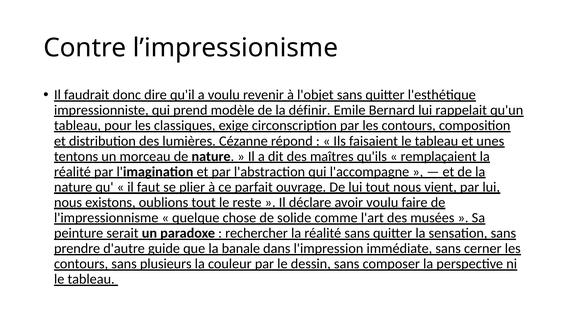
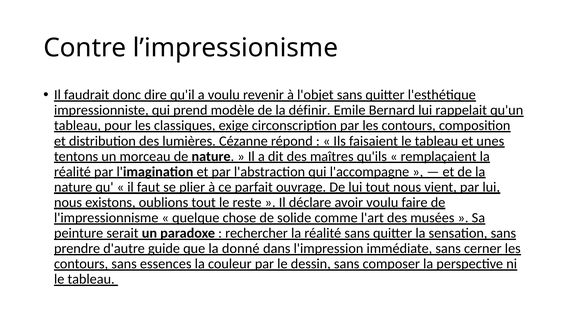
banale: banale -> donné
plusieurs: plusieurs -> essences
